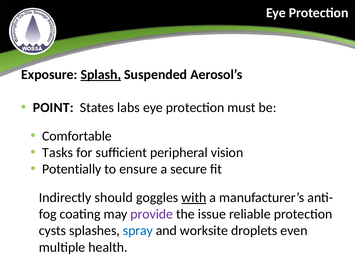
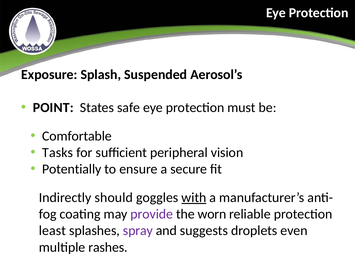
Splash underline: present -> none
labs: labs -> safe
issue: issue -> worn
cysts: cysts -> least
spray colour: blue -> purple
worksite: worksite -> suggests
health: health -> rashes
